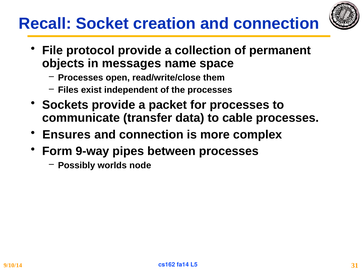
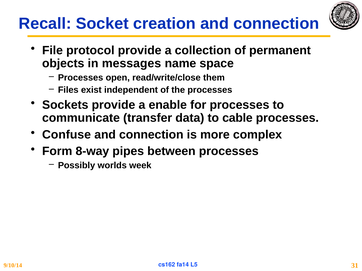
packet: packet -> enable
Ensures: Ensures -> Confuse
9-way: 9-way -> 8-way
node: node -> week
